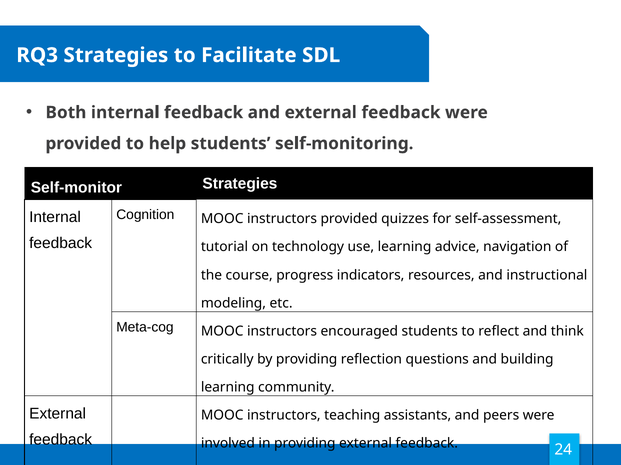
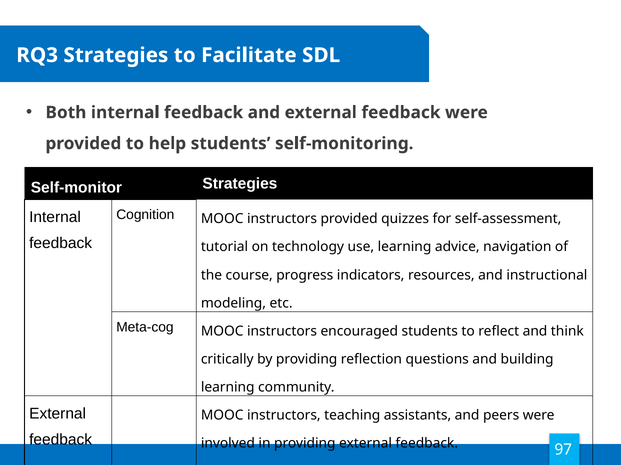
24: 24 -> 97
